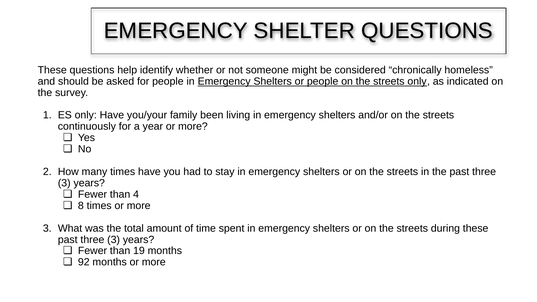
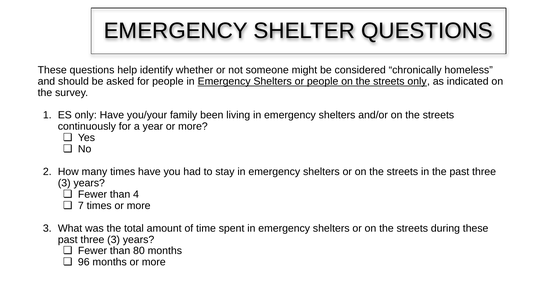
8: 8 -> 7
19: 19 -> 80
92: 92 -> 96
